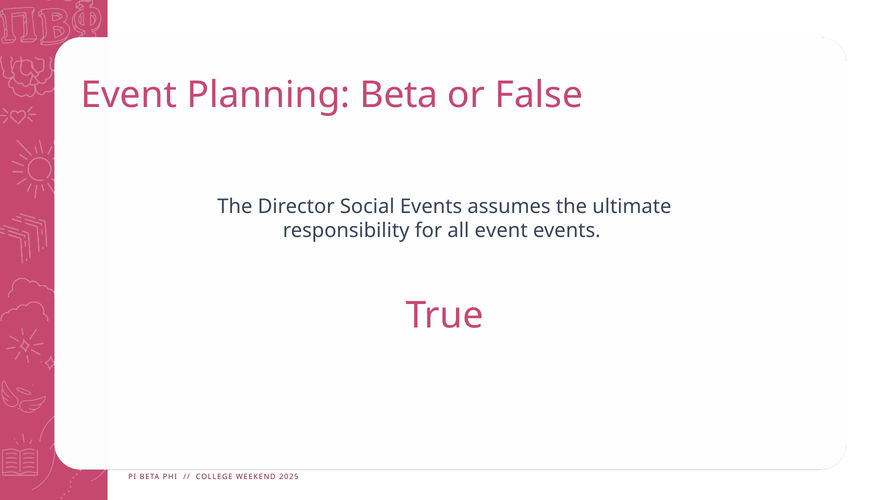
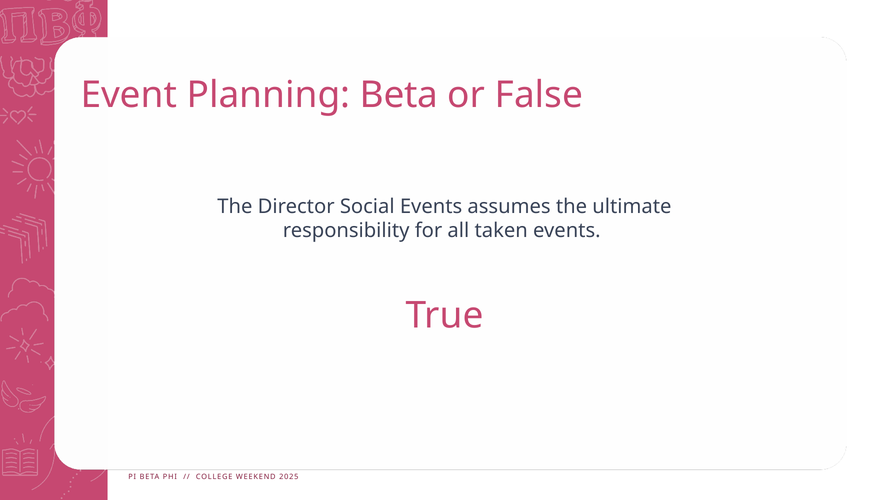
all event: event -> taken
